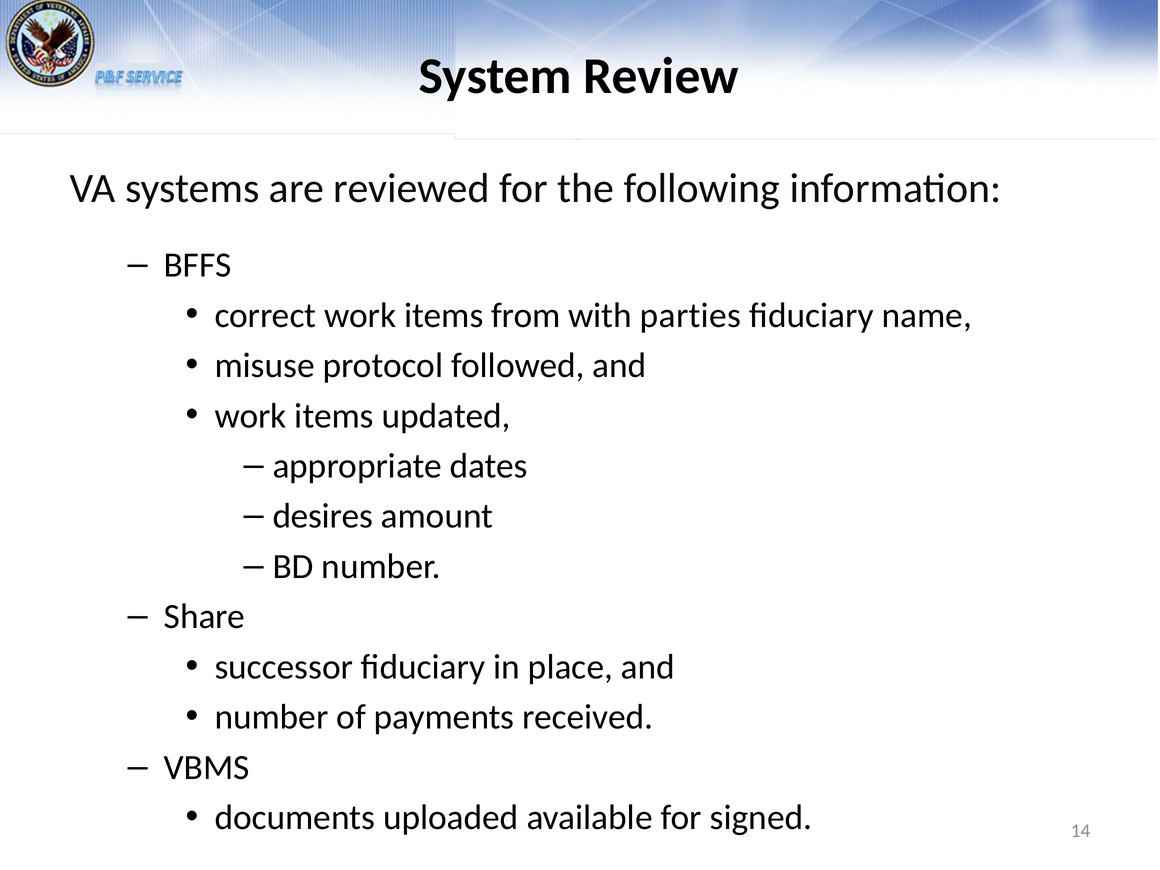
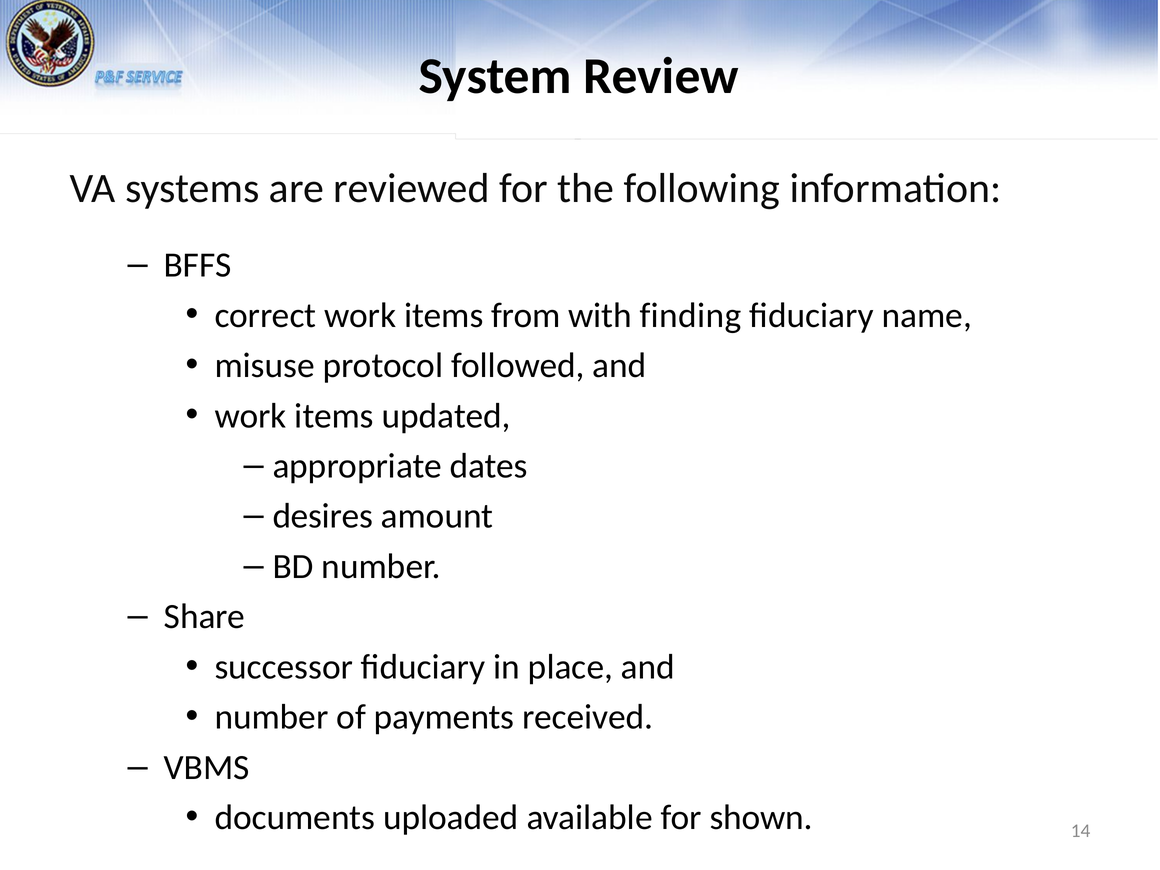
parties: parties -> finding
signed: signed -> shown
